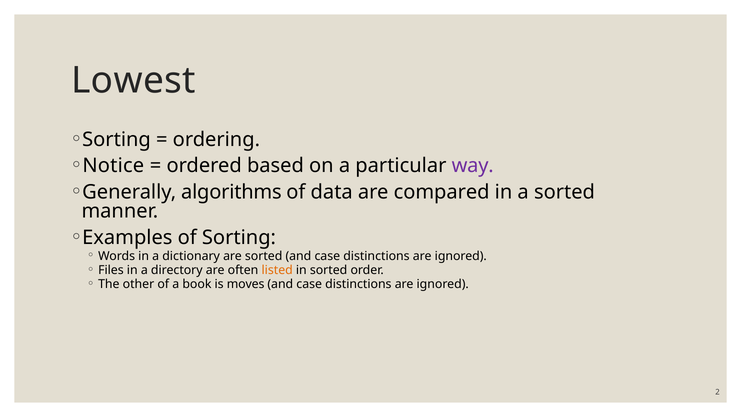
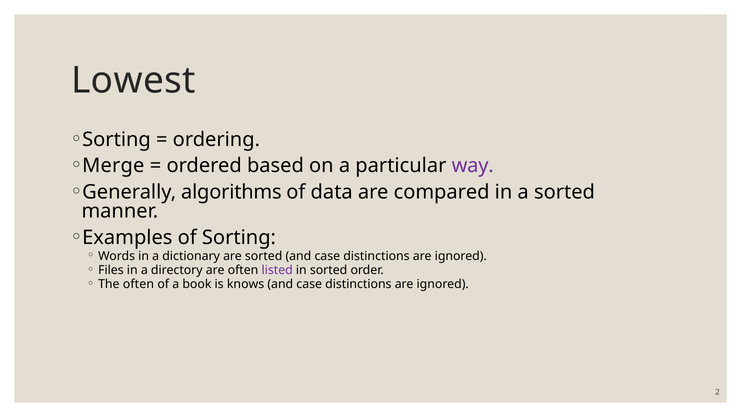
Notice: Notice -> Merge
listed colour: orange -> purple
The other: other -> often
moves: moves -> knows
